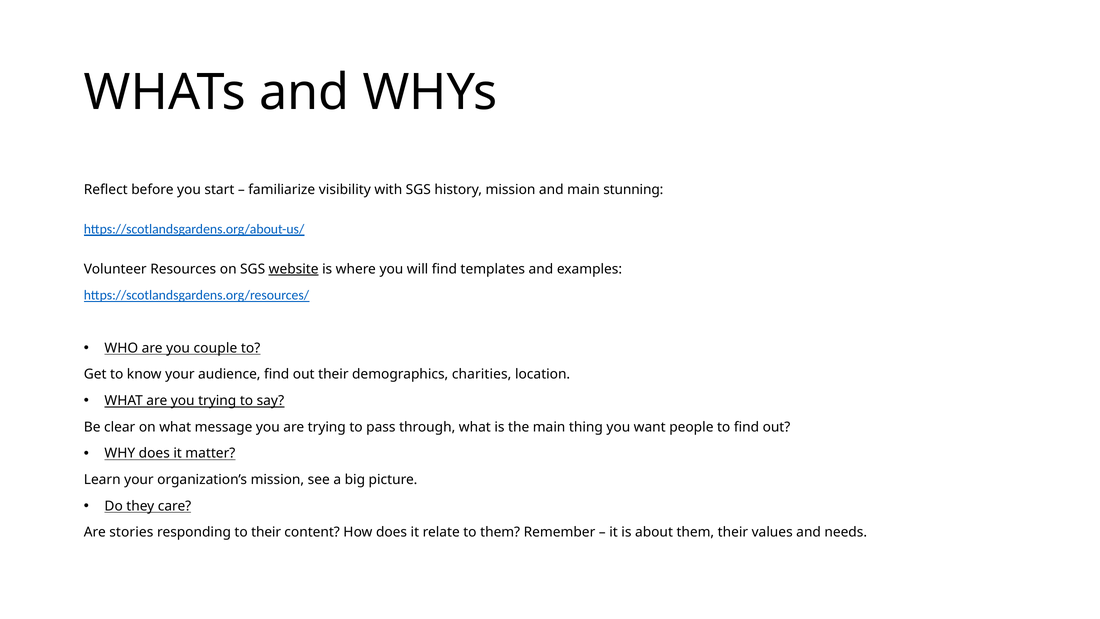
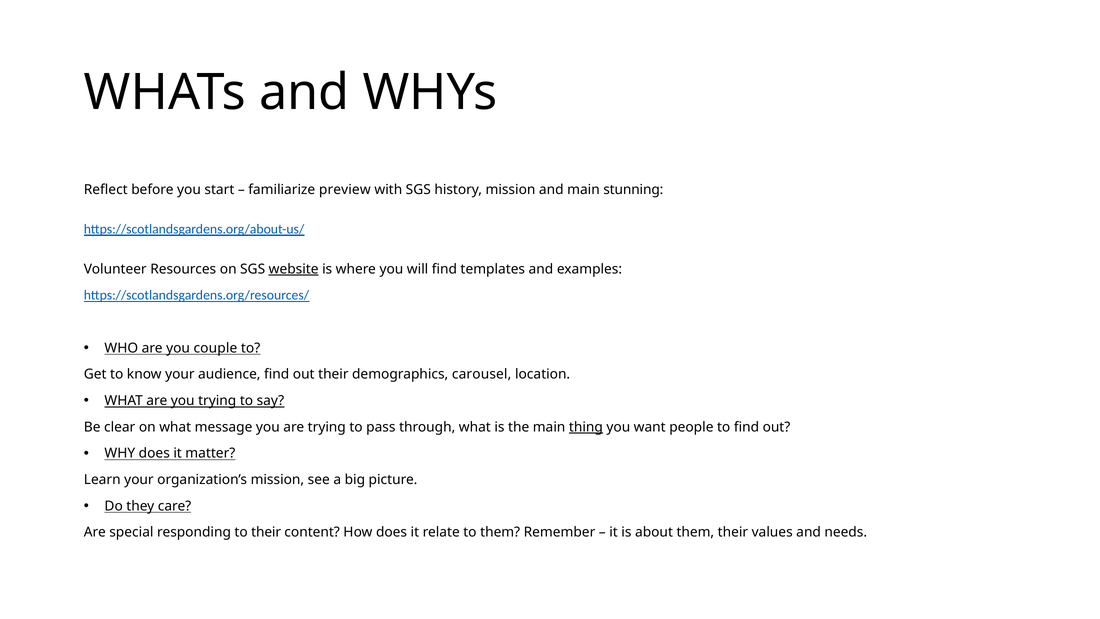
visibility: visibility -> preview
charities: charities -> carousel
thing underline: none -> present
stories: stories -> special
